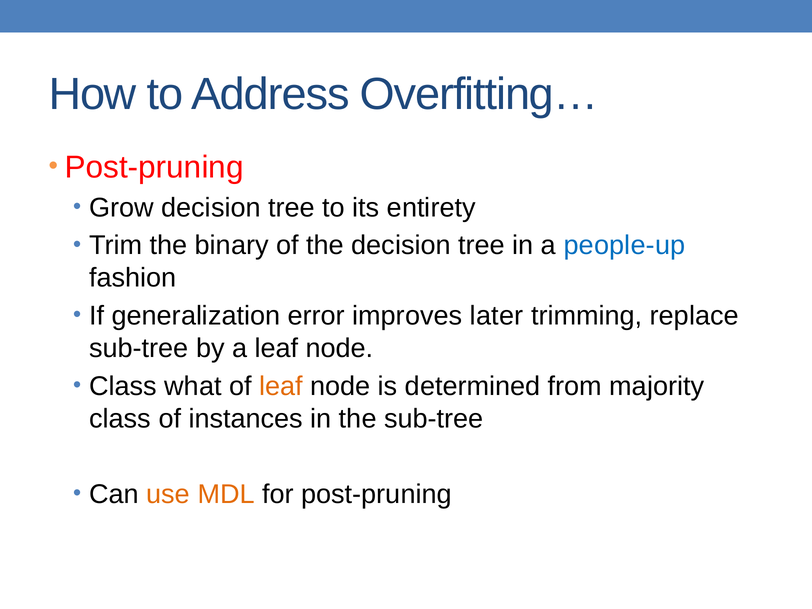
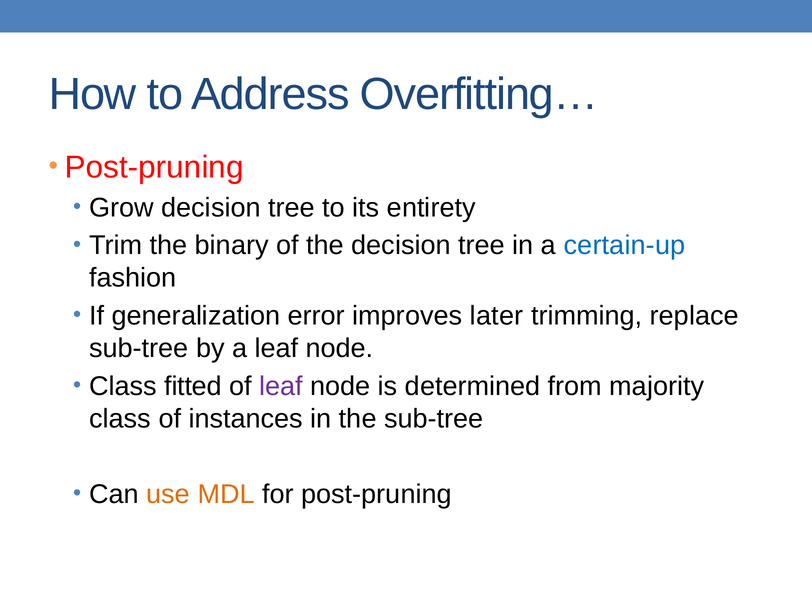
people-up: people-up -> certain-up
what: what -> fitted
leaf at (281, 386) colour: orange -> purple
